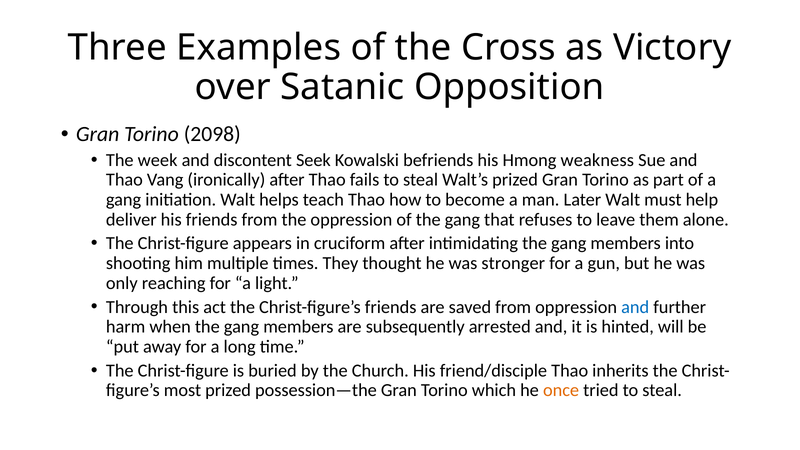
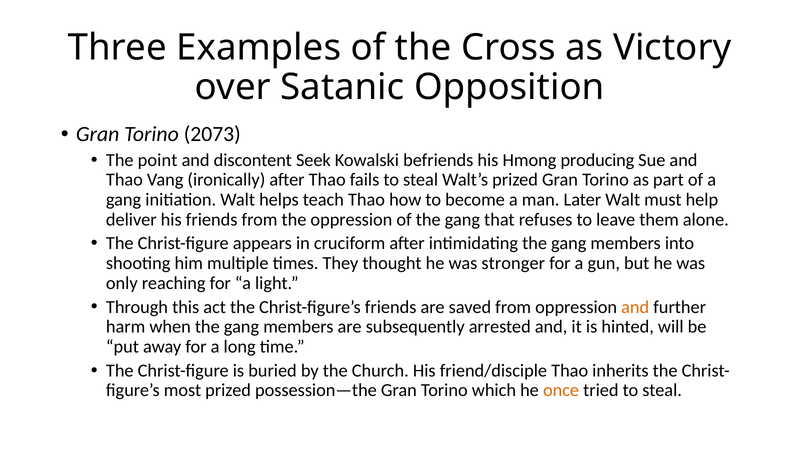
2098: 2098 -> 2073
week: week -> point
weakness: weakness -> producing
and at (635, 307) colour: blue -> orange
